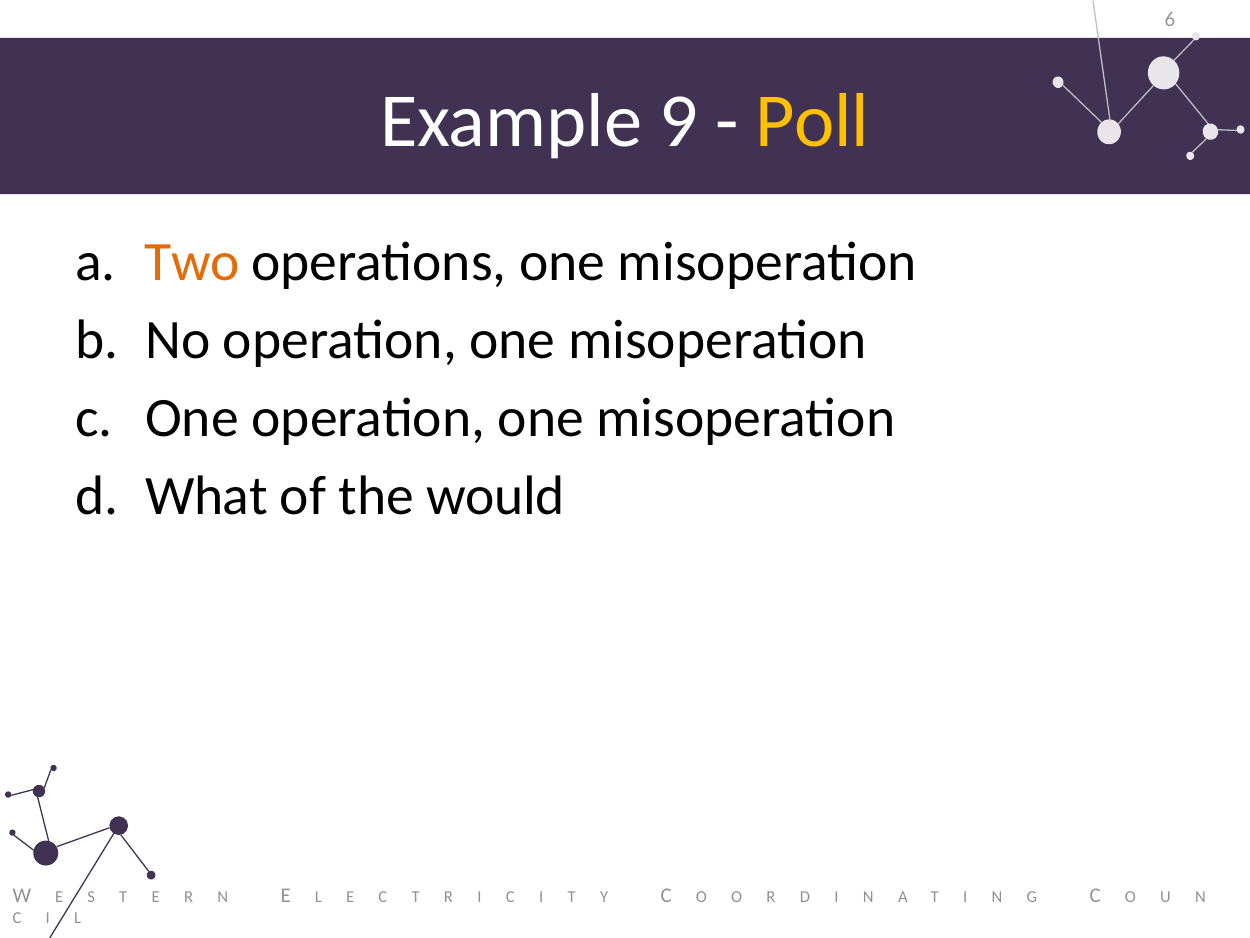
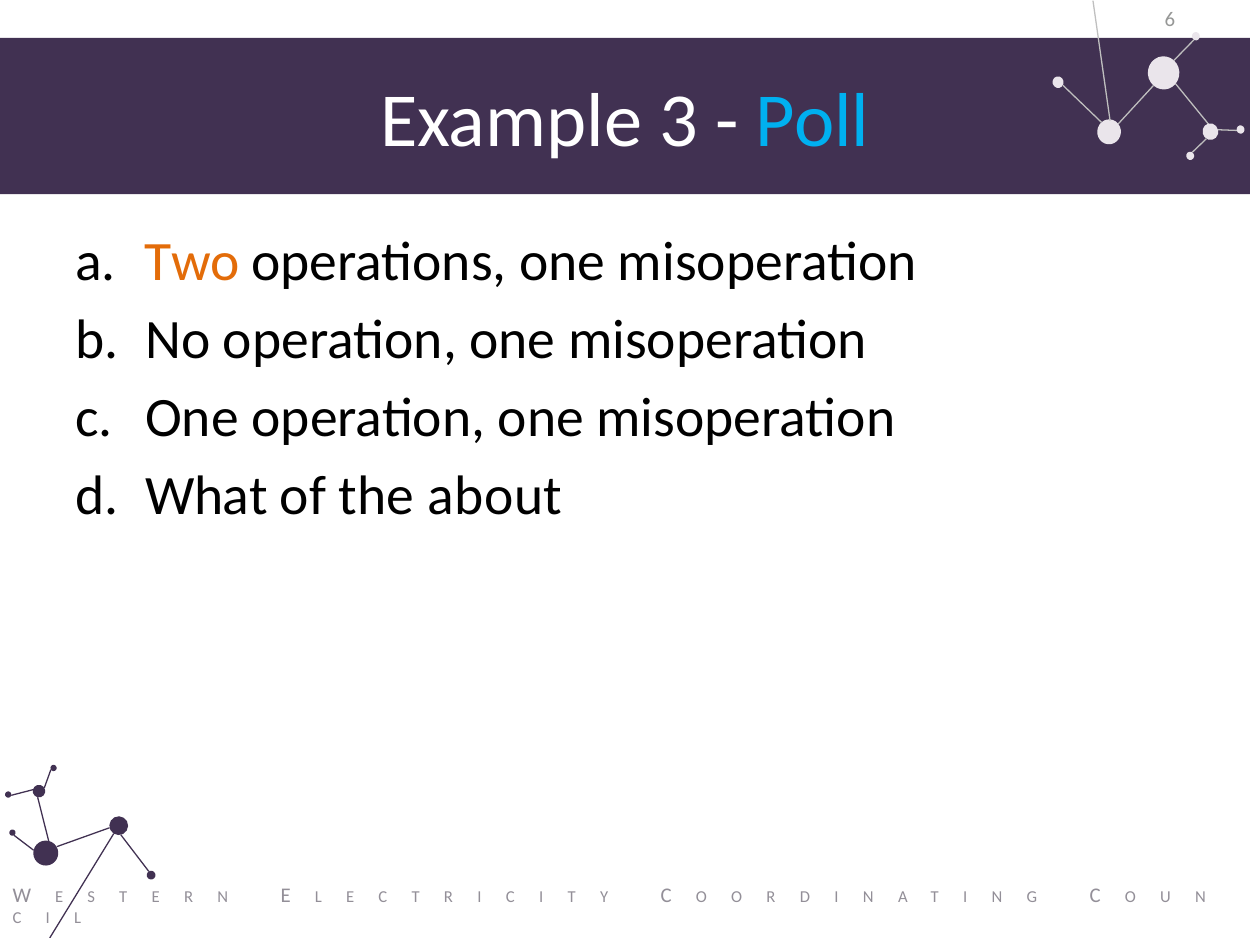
9: 9 -> 3
Poll colour: yellow -> light blue
would: would -> about
